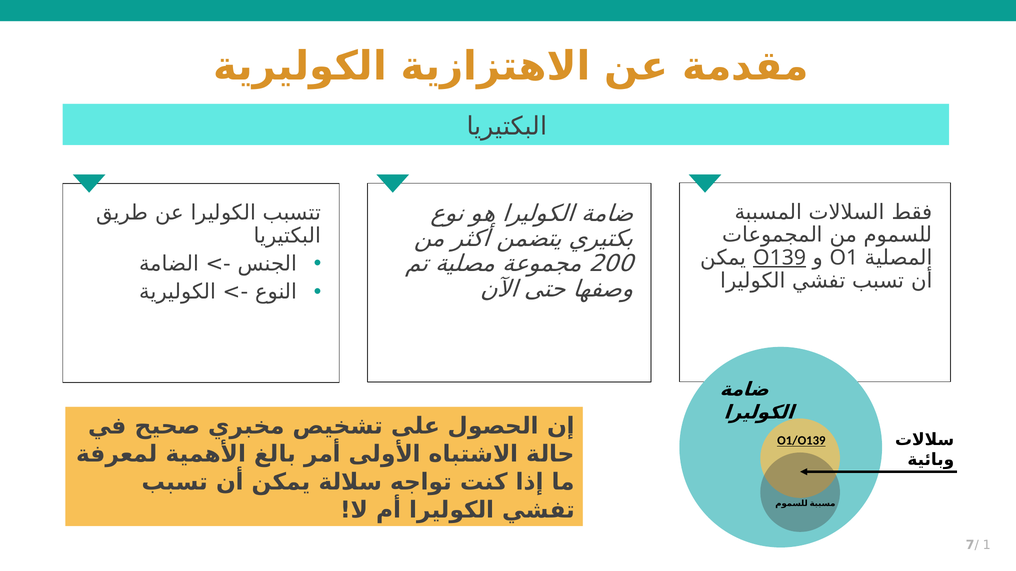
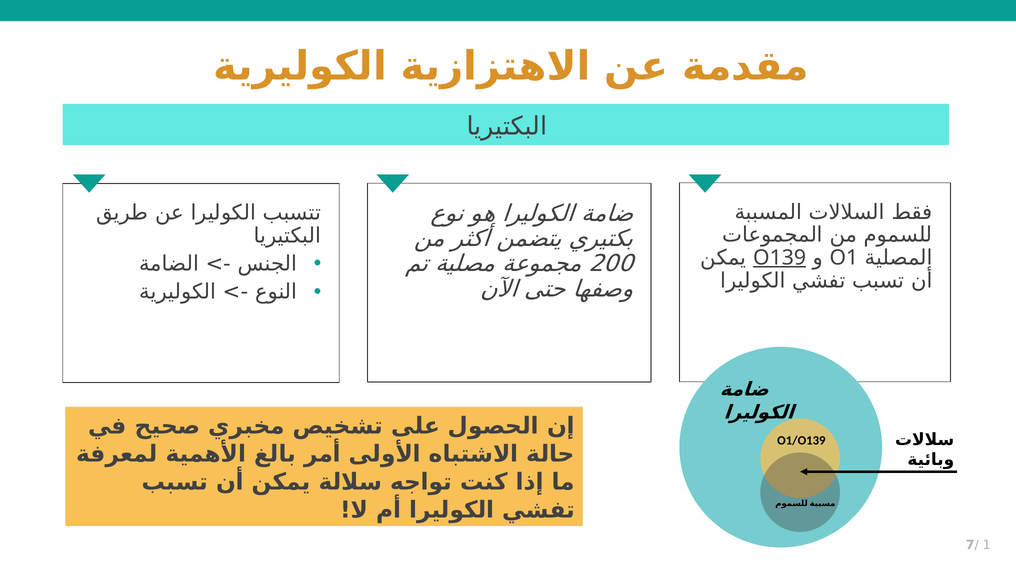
O1/O139 underline: present -> none
